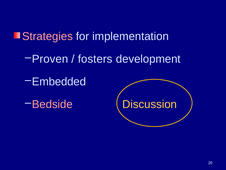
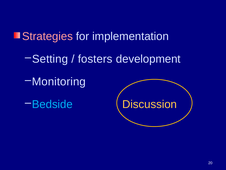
Proven: Proven -> Setting
Embedded: Embedded -> Monitoring
Bedside colour: pink -> light blue
